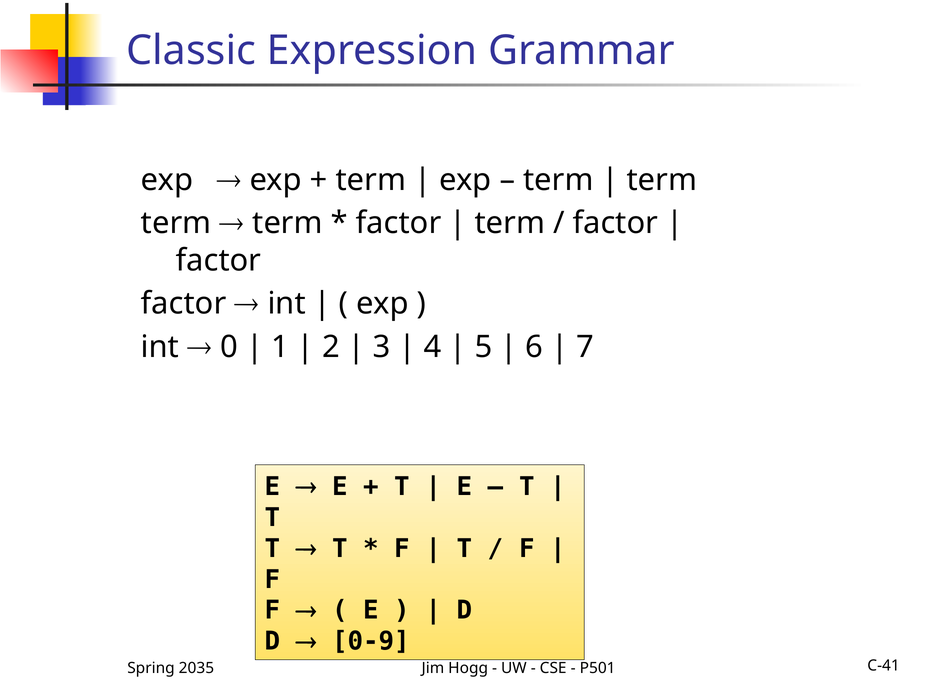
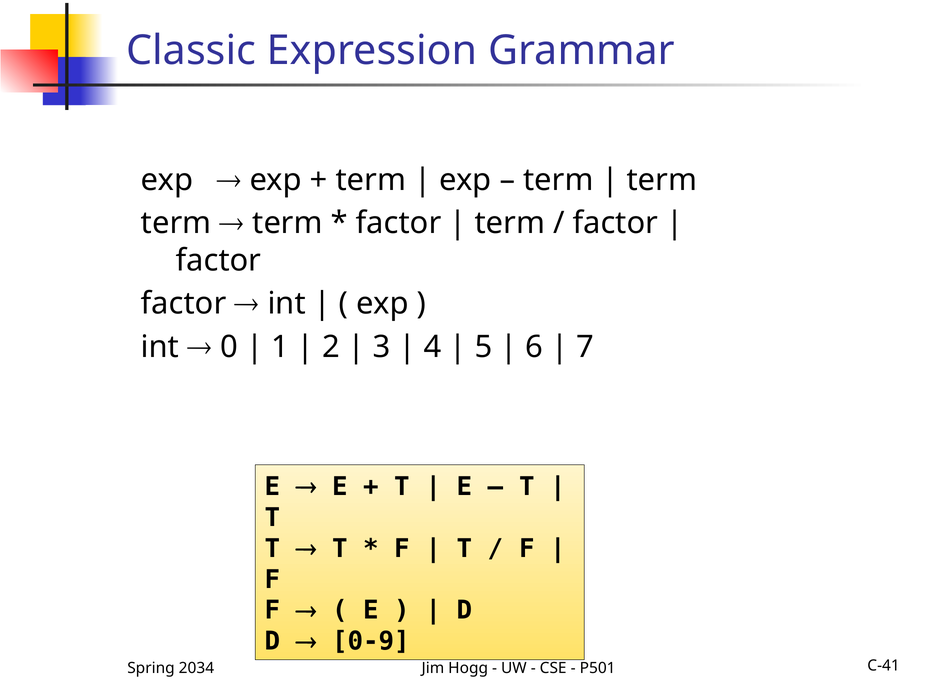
2035: 2035 -> 2034
